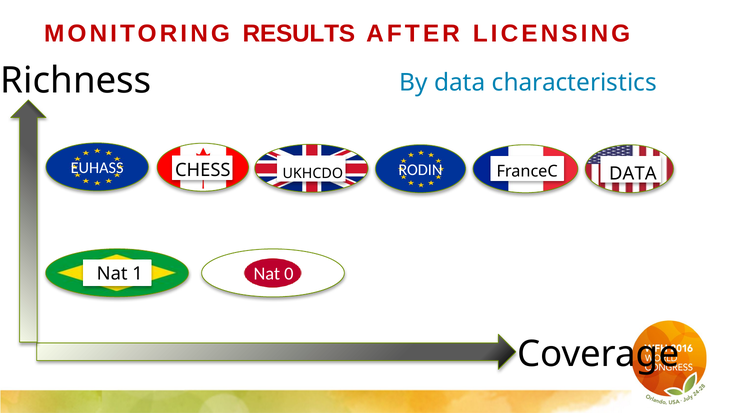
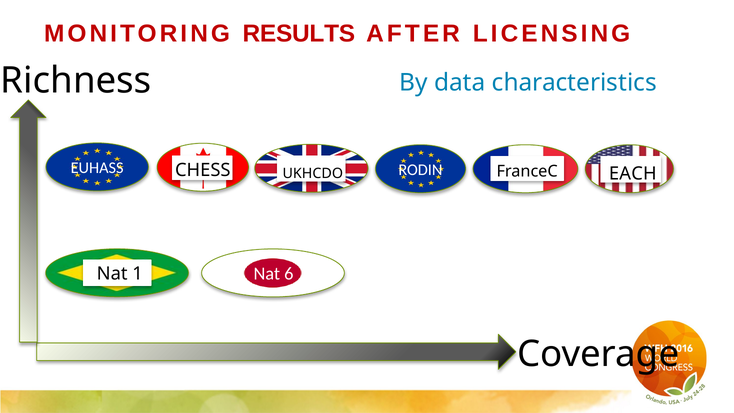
DATA at (633, 174): DATA -> EACH
0: 0 -> 6
